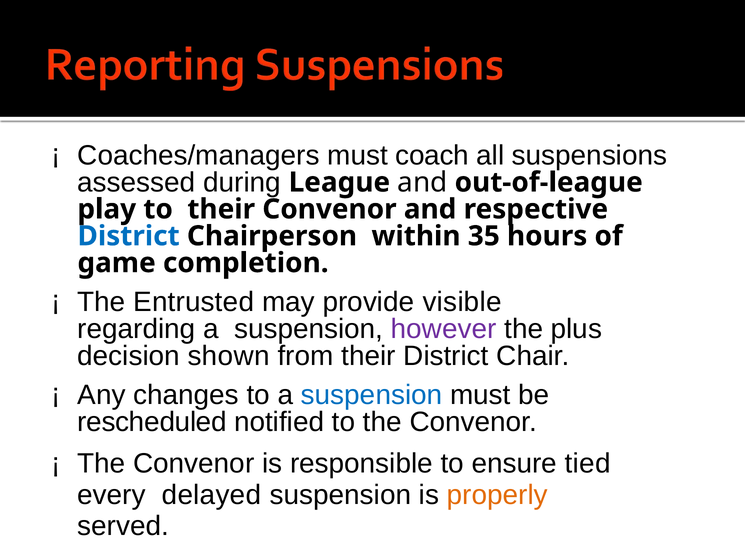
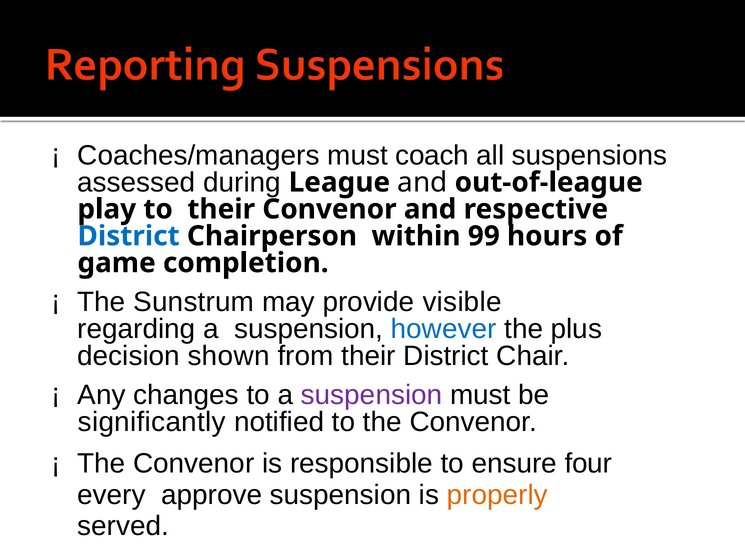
35: 35 -> 99
Entrusted: Entrusted -> Sunstrum
however colour: purple -> blue
suspension at (372, 395) colour: blue -> purple
rescheduled: rescheduled -> significantly
tied: tied -> four
delayed: delayed -> approve
